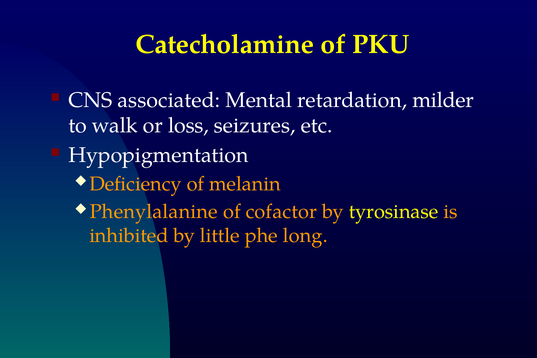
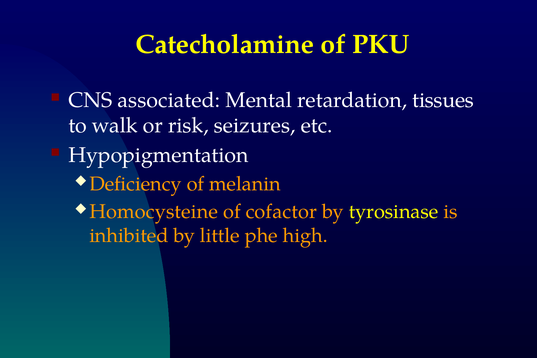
milder: milder -> tissues
loss: loss -> risk
Phenylalanine: Phenylalanine -> Homocysteine
long: long -> high
